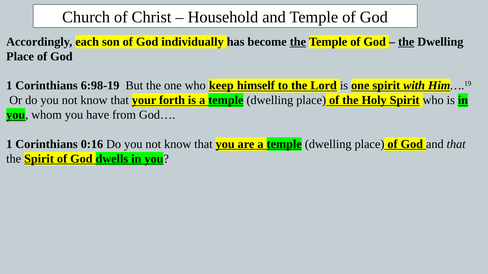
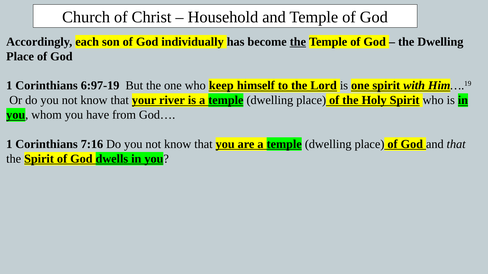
the at (406, 42) underline: present -> none
6:98-19: 6:98-19 -> 6:97-19
forth: forth -> river
0:16: 0:16 -> 7:16
